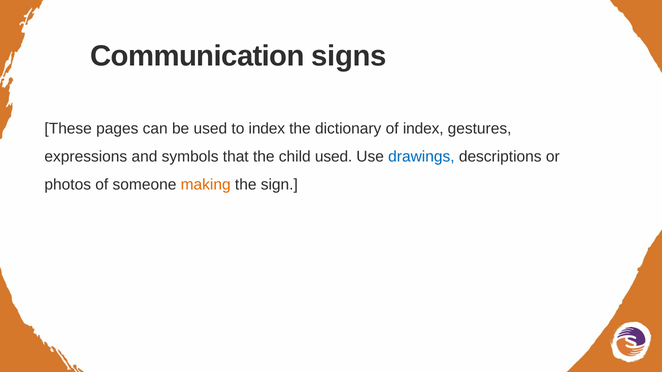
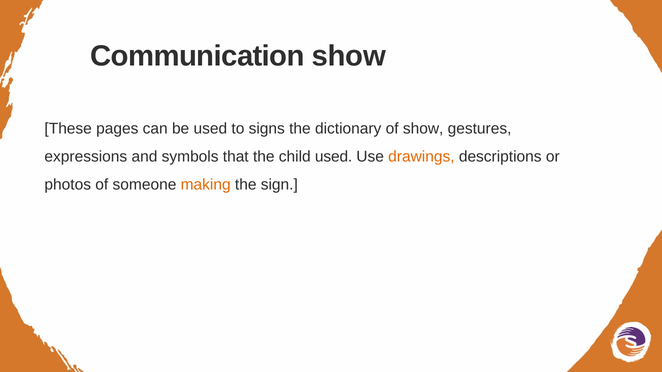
Communication signs: signs -> show
to index: index -> signs
of index: index -> show
drawings colour: blue -> orange
